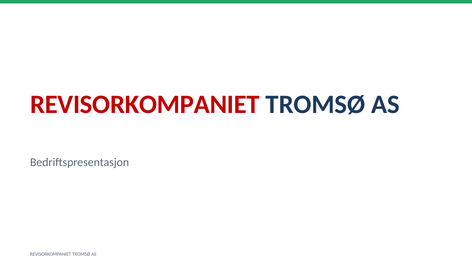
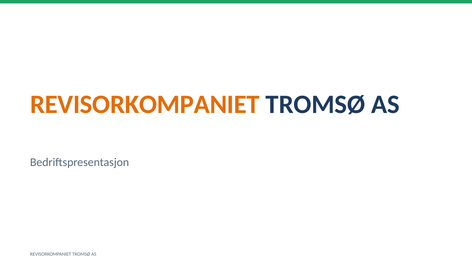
REVISORKOMPANIET at (145, 105) colour: red -> orange
